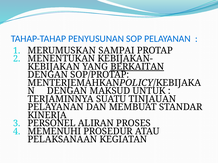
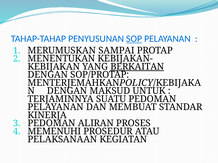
SOP underline: none -> present
SUATU TINJAUAN: TINJAUAN -> PEDOMAN
PERSONEL at (52, 124): PERSONEL -> PEDOMAN
